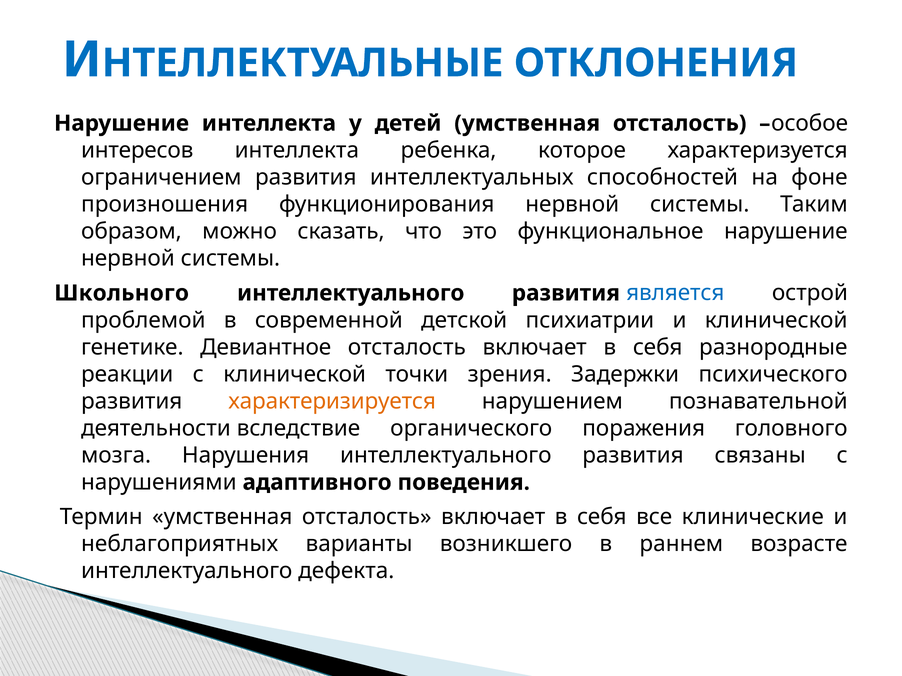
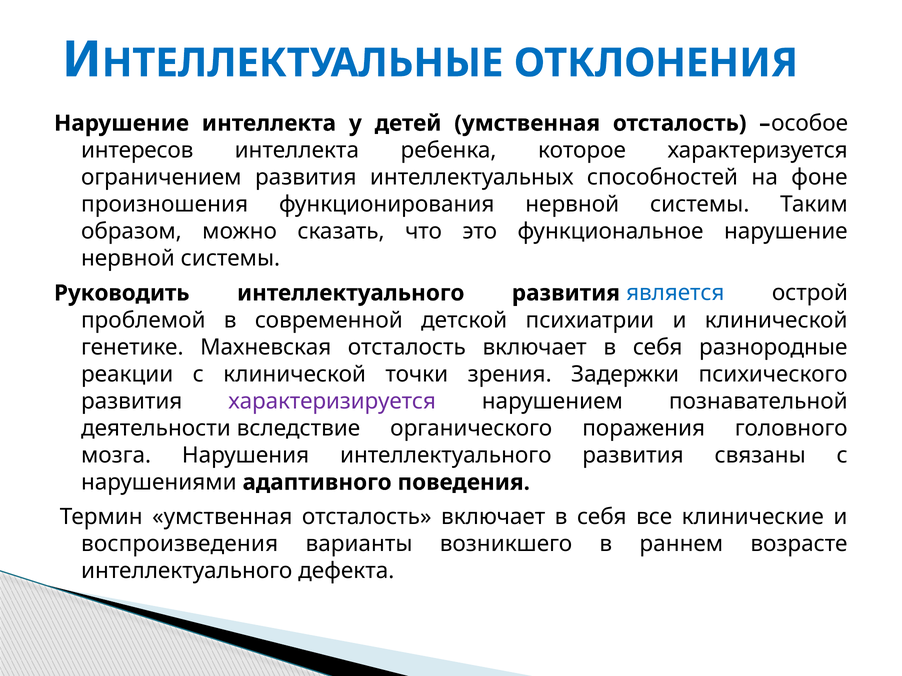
Школьного: Школьного -> Руководить
Девиантное: Девиантное -> Махневская
характеризируется colour: orange -> purple
неблагоприятных: неблагоприятных -> воспроизведения
